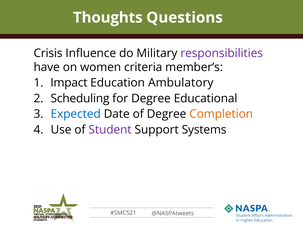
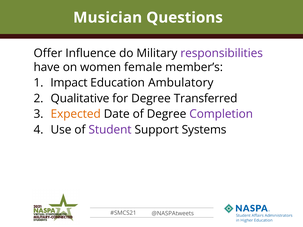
Thoughts: Thoughts -> Musician
Crisis: Crisis -> Offer
criteria: criteria -> female
Scheduling: Scheduling -> Qualitative
Educational: Educational -> Transferred
Expected colour: blue -> orange
Completion colour: orange -> purple
